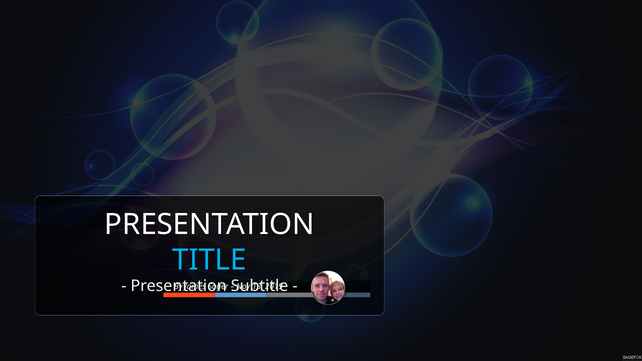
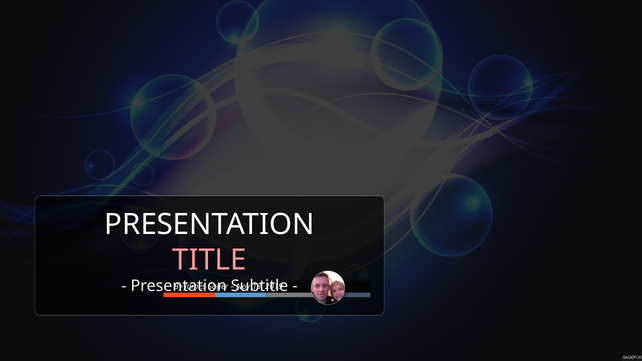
TITLE colour: light blue -> pink
